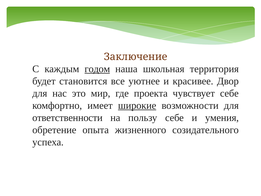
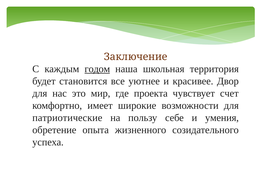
чувствует себе: себе -> счет
широкие underline: present -> none
ответственности: ответственности -> патриотические
